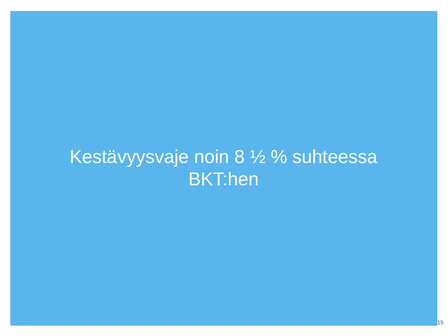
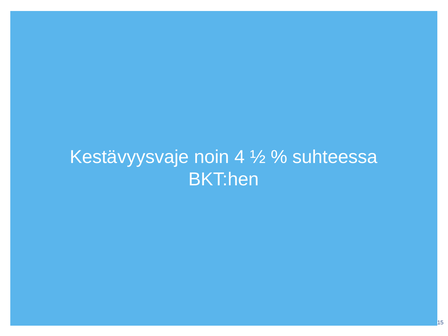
8: 8 -> 4
